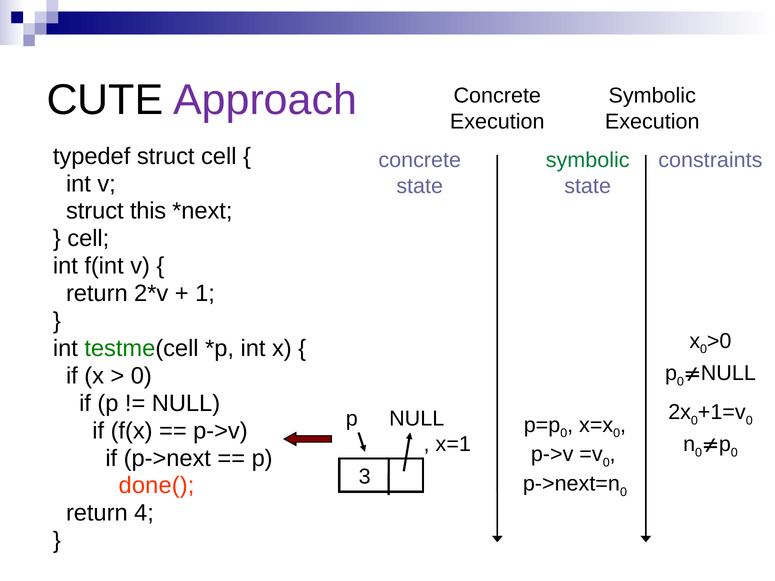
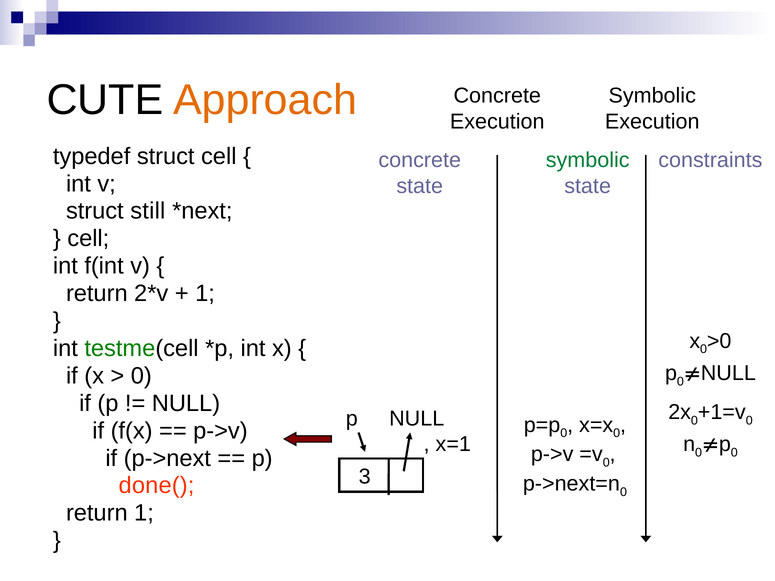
Approach colour: purple -> orange
this: this -> still
return 4: 4 -> 1
